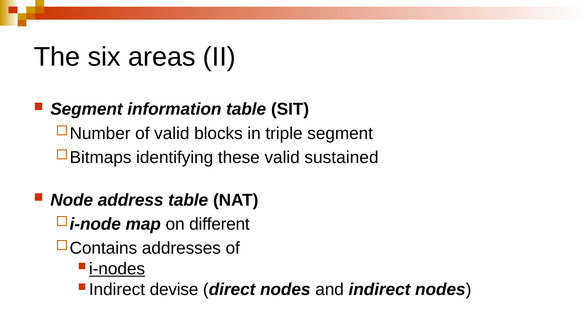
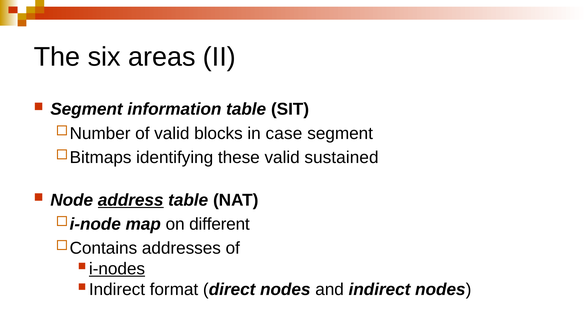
triple: triple -> case
address underline: none -> present
devise: devise -> format
